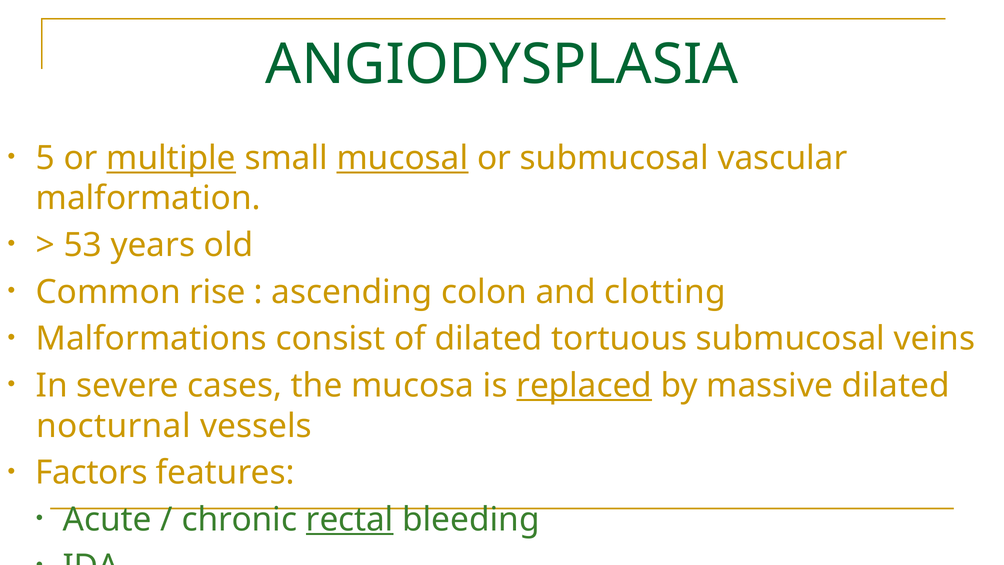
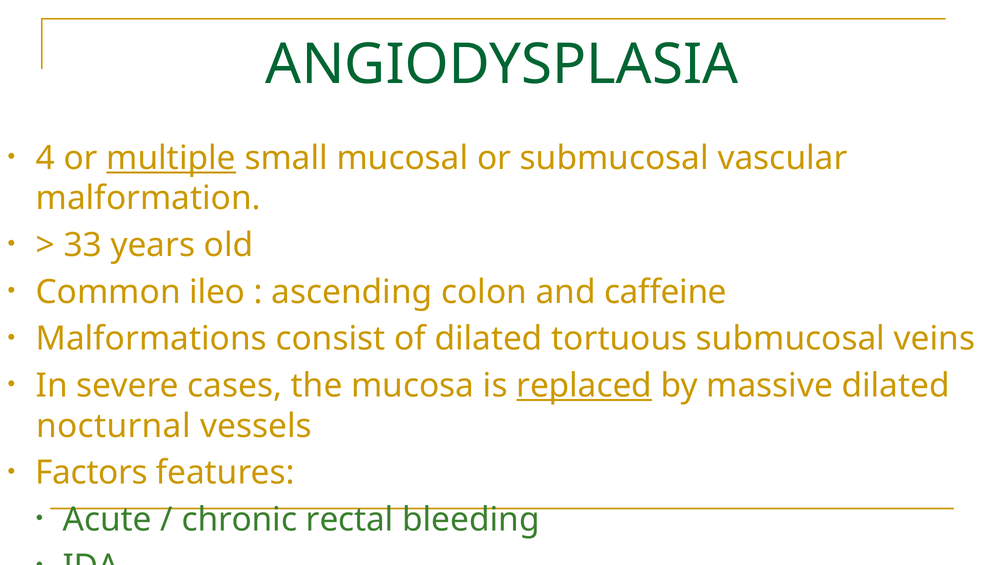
5: 5 -> 4
mucosal underline: present -> none
53: 53 -> 33
rise: rise -> ileo
clotting: clotting -> caffeine
rectal underline: present -> none
